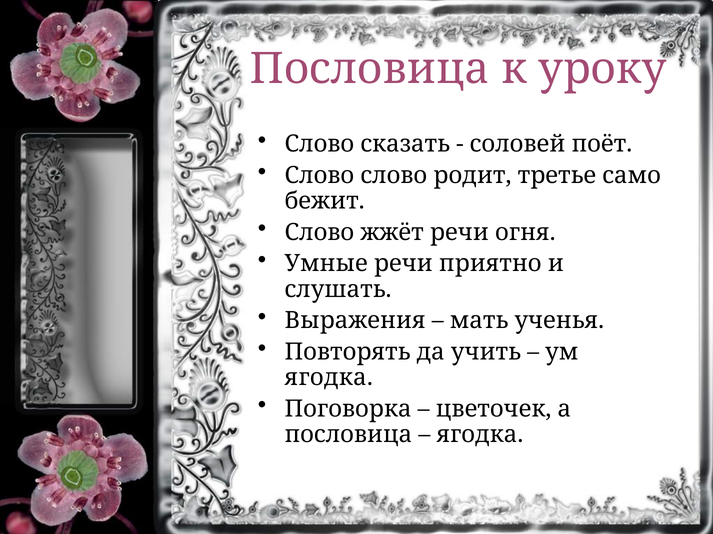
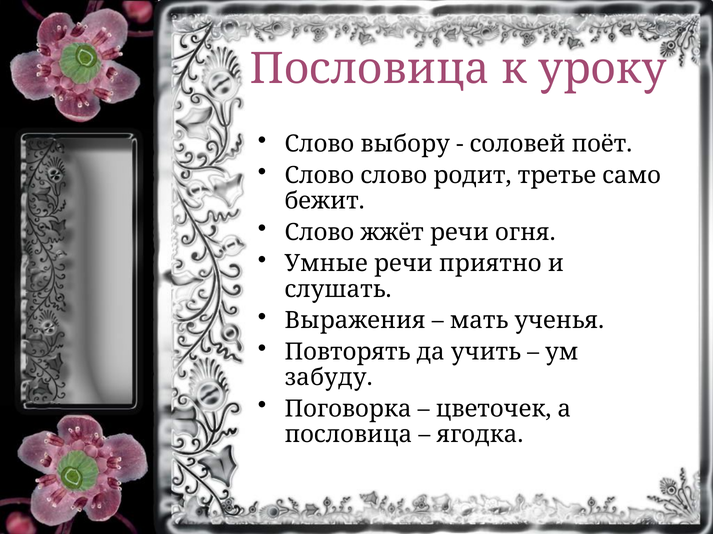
сказать: сказать -> выбору
ягодка at (329, 378): ягодка -> забуду
